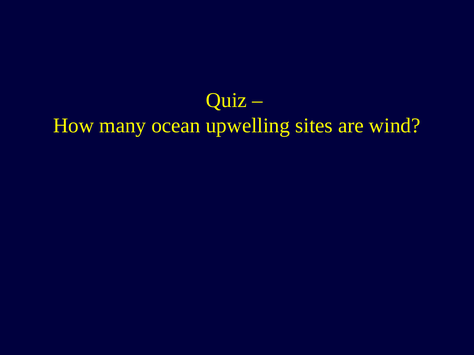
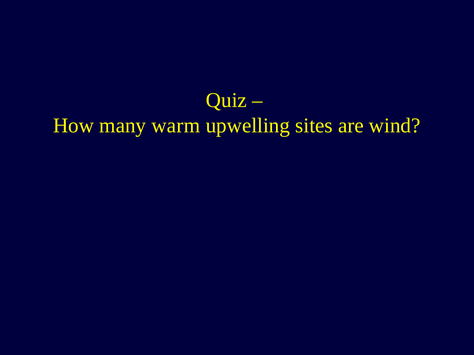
ocean: ocean -> warm
